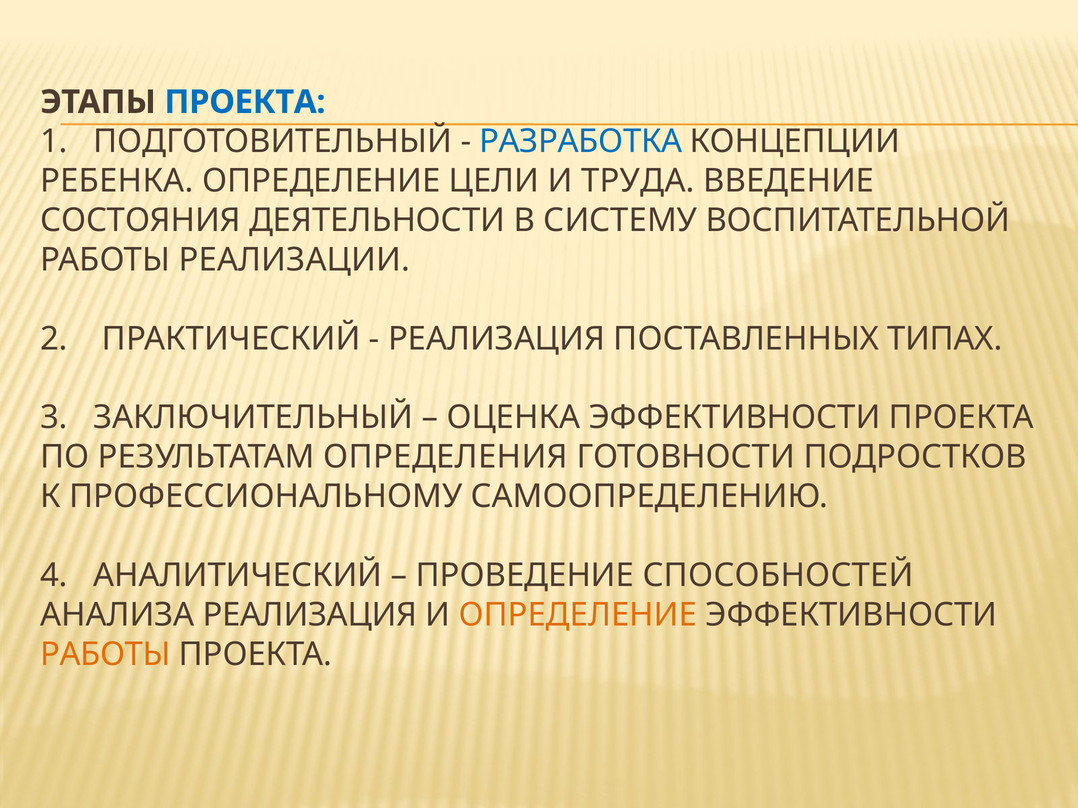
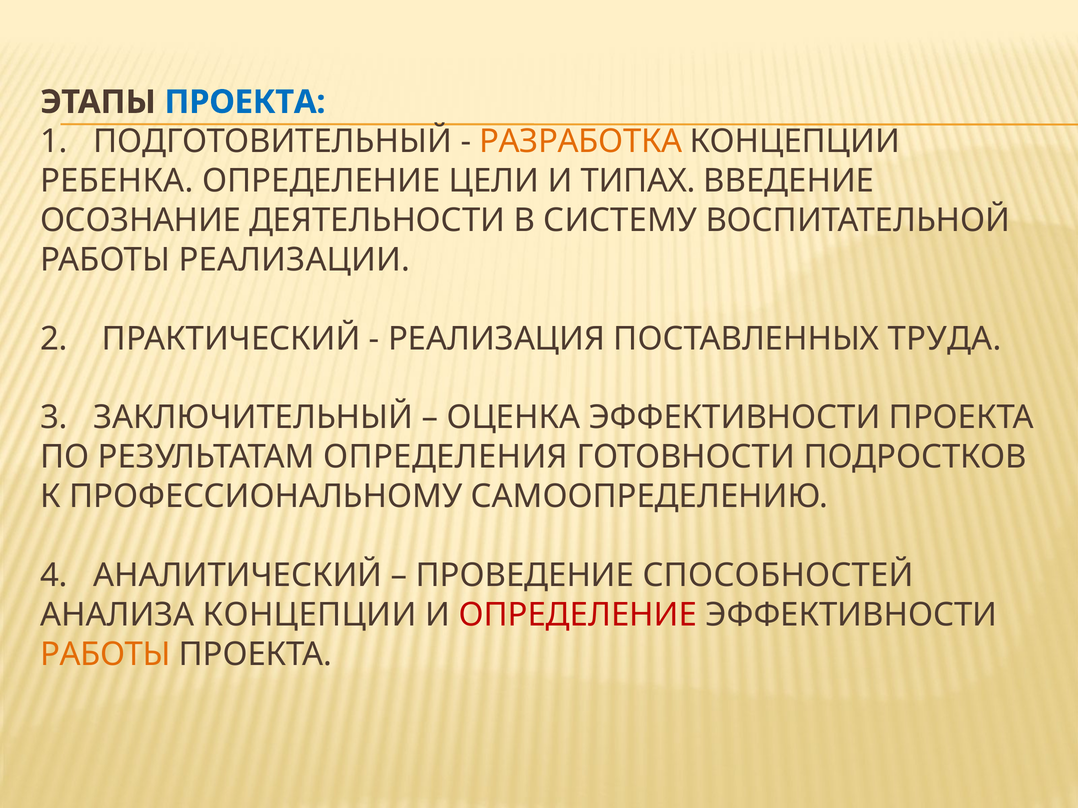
РАЗРАБОТКА colour: blue -> orange
ТРУДА: ТРУДА -> ТИПАХ
СОСТОЯНИЯ: СОСТОЯНИЯ -> ОСОЗНАНИЕ
ТИПАХ: ТИПАХ -> ТРУДА
АНАЛИЗА РЕАЛИЗАЦИЯ: РЕАЛИЗАЦИЯ -> КОНЦЕПЦИИ
ОПРЕДЕЛЕНИЕ at (578, 615) colour: orange -> red
